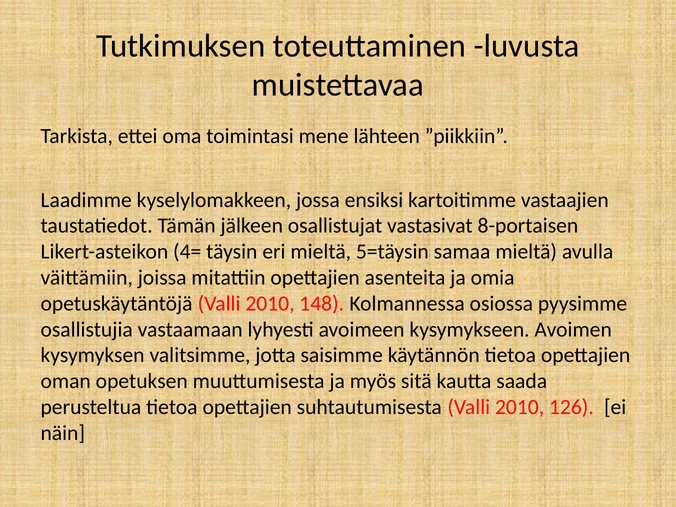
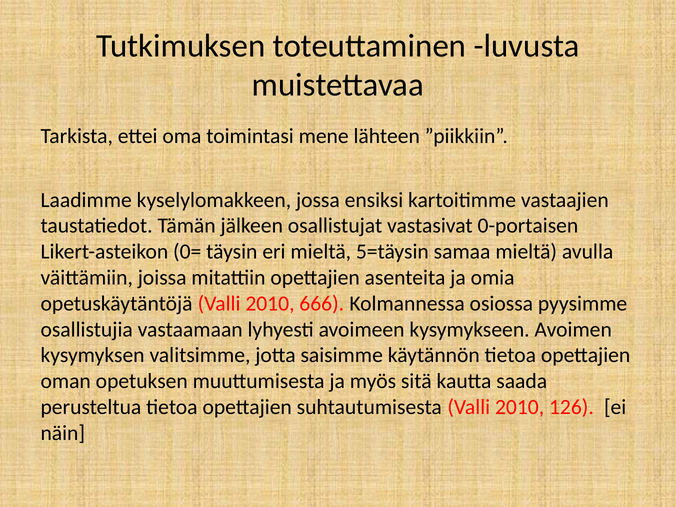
8-portaisen: 8-portaisen -> 0-portaisen
4=: 4= -> 0=
148: 148 -> 666
